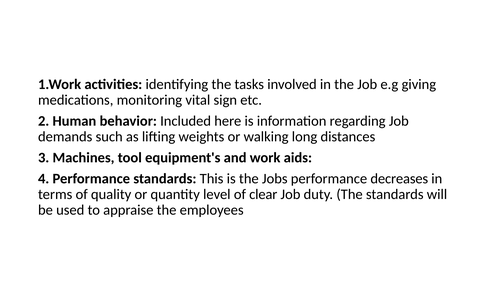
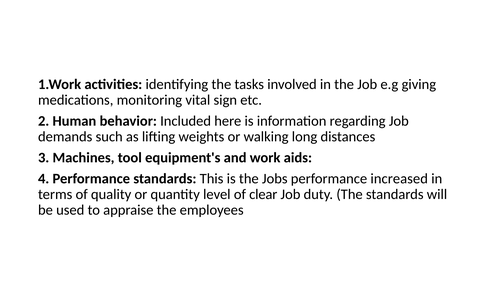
decreases: decreases -> increased
